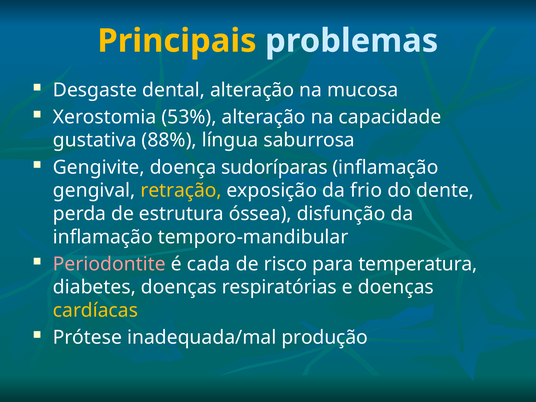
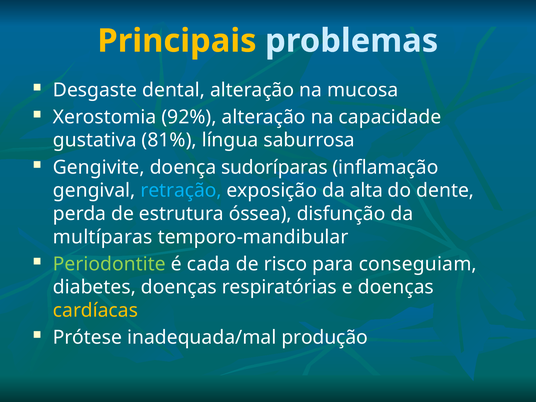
53%: 53% -> 92%
88%: 88% -> 81%
retração colour: yellow -> light blue
frio: frio -> alta
inflamação at (103, 237): inflamação -> multíparas
Periodontite colour: pink -> light green
temperatura: temperatura -> conseguiam
